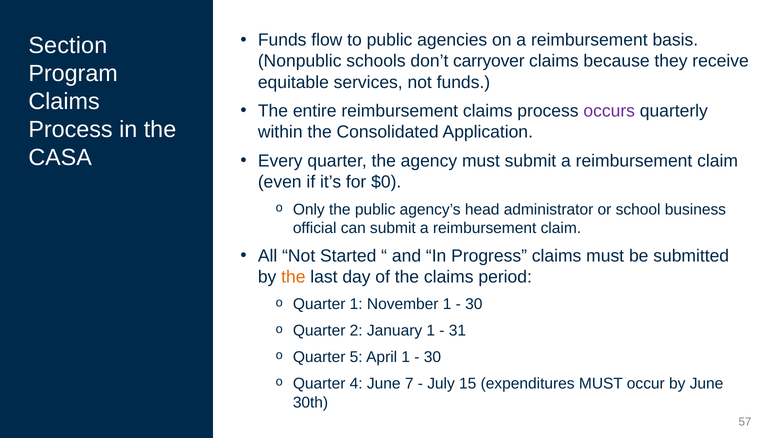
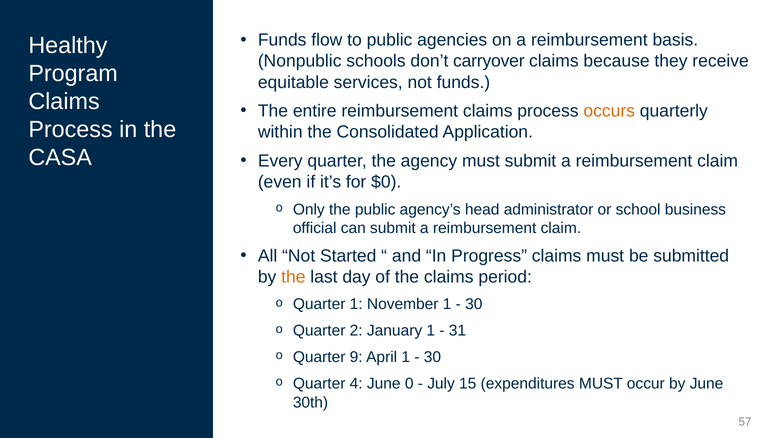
Section: Section -> Healthy
occurs colour: purple -> orange
5: 5 -> 9
7: 7 -> 0
